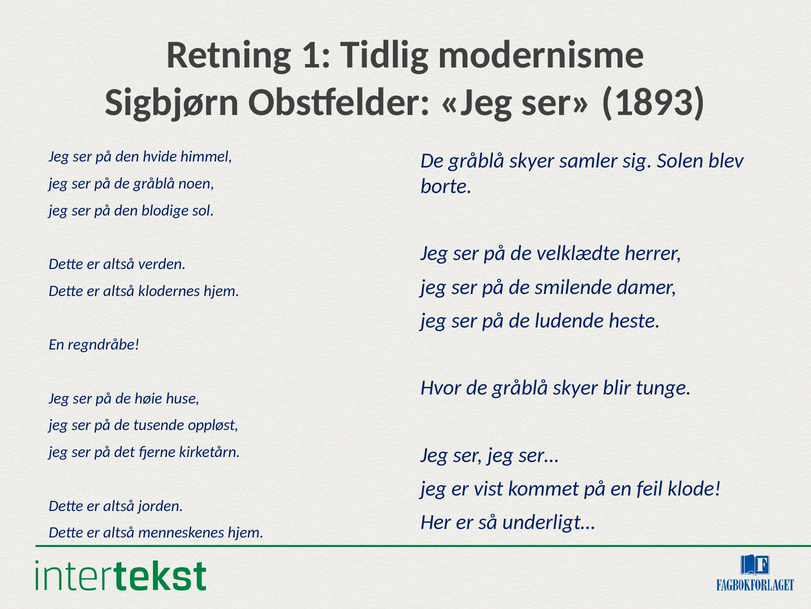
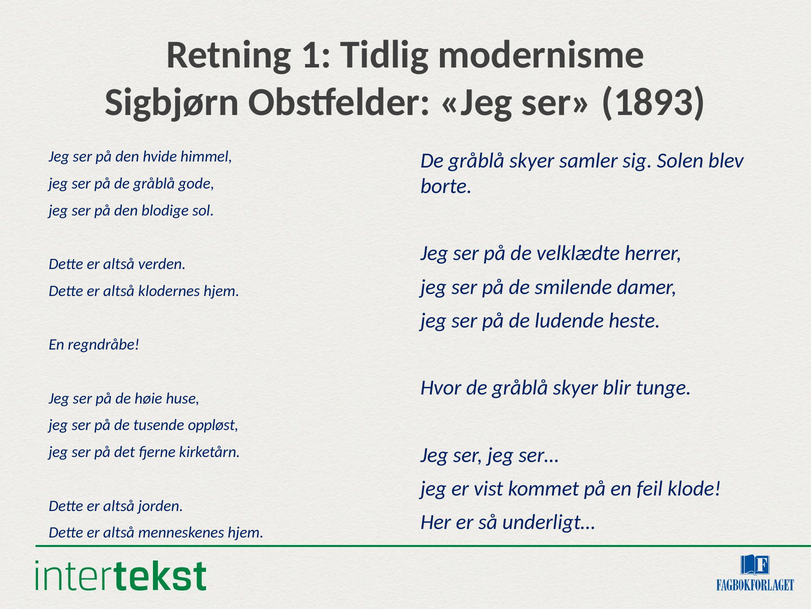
noen: noen -> gode
